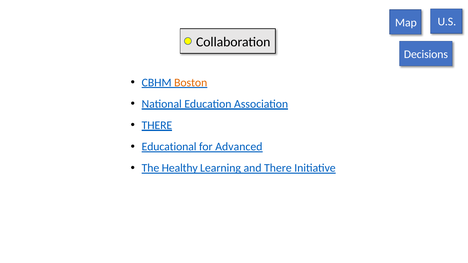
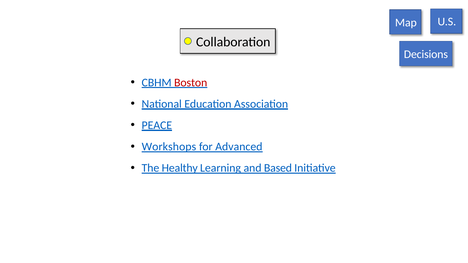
Boston colour: orange -> red
THERE at (157, 125): THERE -> PEACE
Educational: Educational -> Workshops
and There: There -> Based
